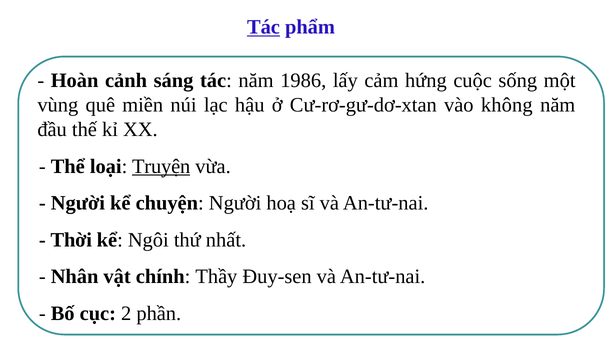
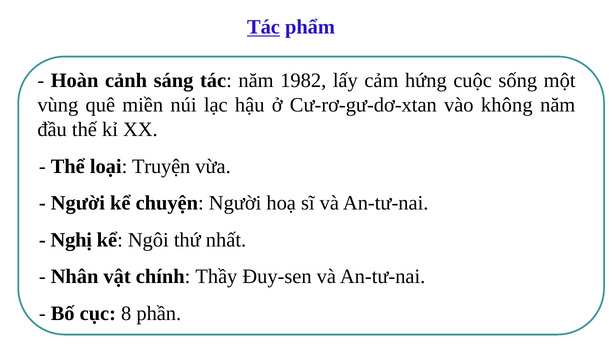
1986: 1986 -> 1982
Truyện underline: present -> none
Thời: Thời -> Nghị
2: 2 -> 8
